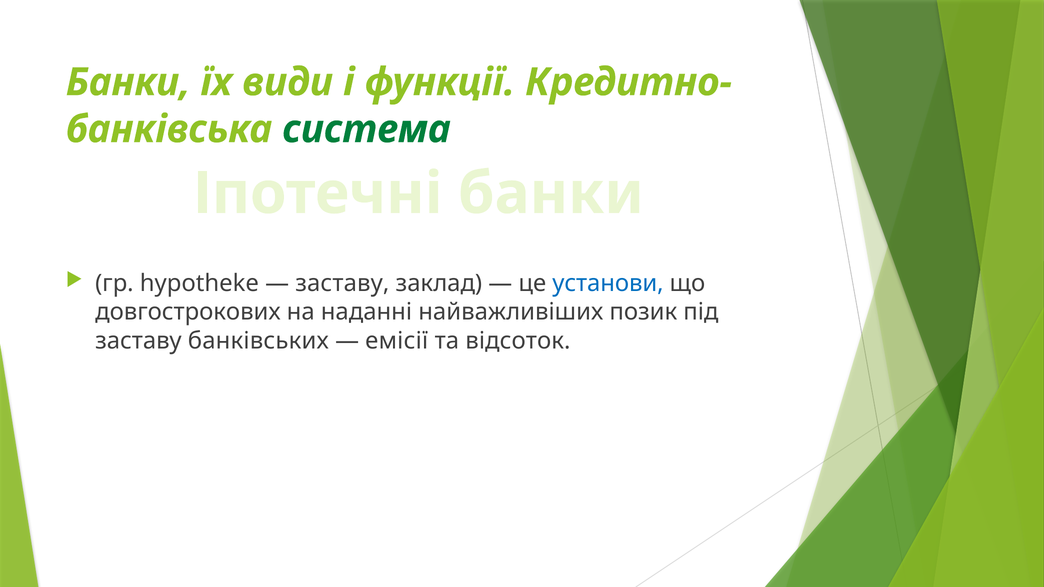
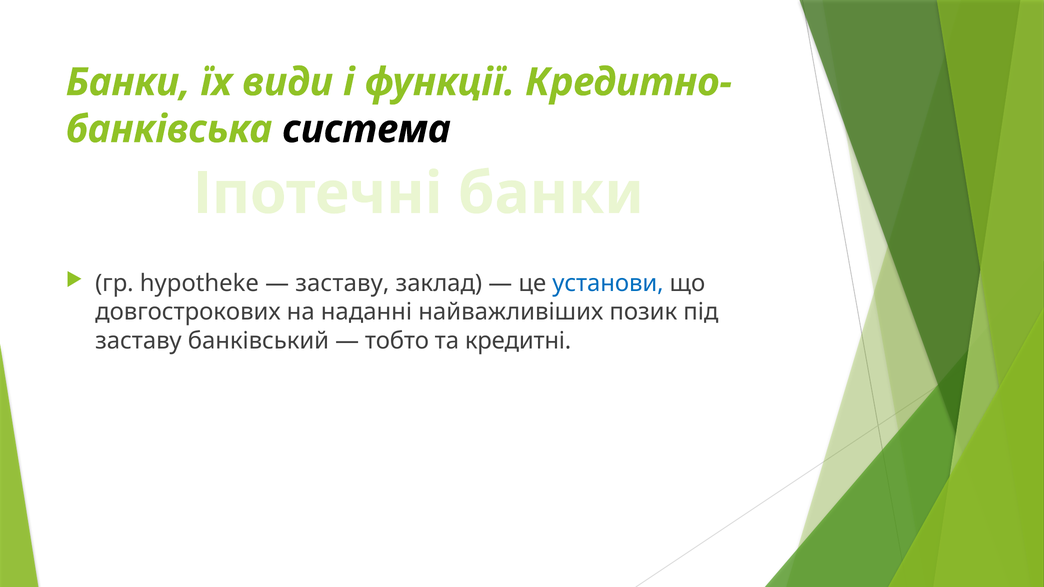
система colour: green -> black
банківських: банківських -> банківський
емісії: емісії -> тобто
відсоток: відсоток -> кредитні
